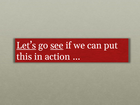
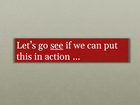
Let’s underline: present -> none
